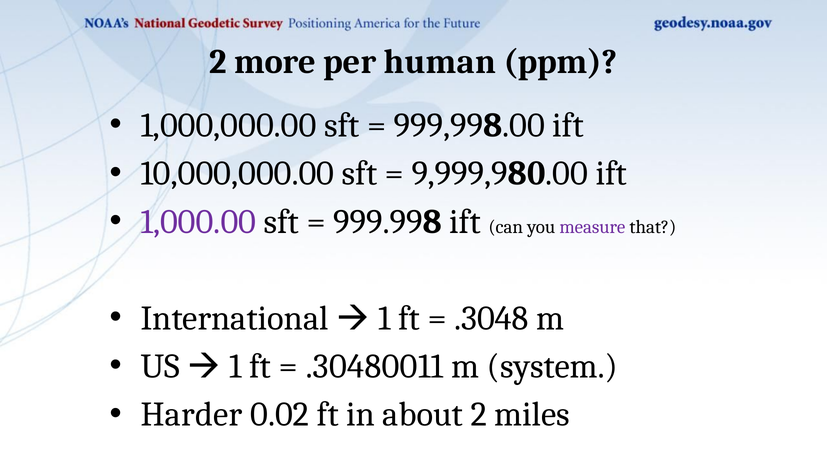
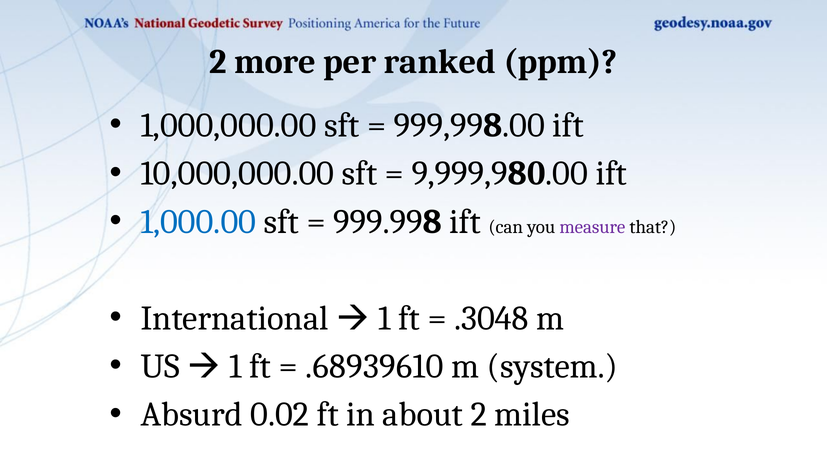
human: human -> ranked
1,000.00 colour: purple -> blue
.30480011: .30480011 -> .68939610
Harder: Harder -> Absurd
